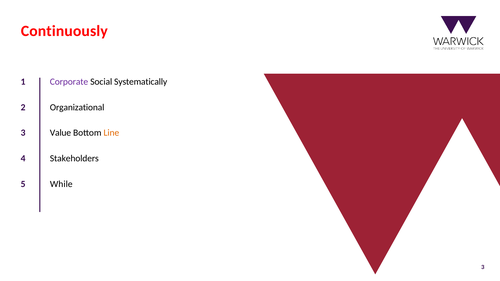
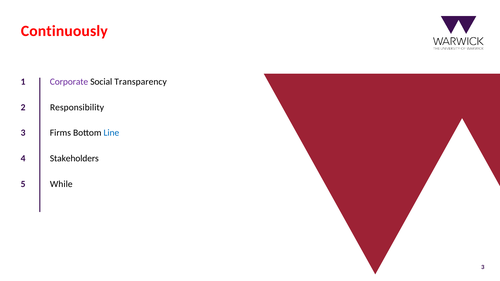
Systematically: Systematically -> Transparency
Organizational: Organizational -> Responsibility
Value: Value -> Firms
Line colour: orange -> blue
